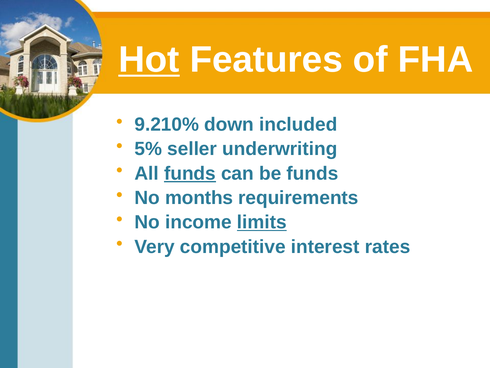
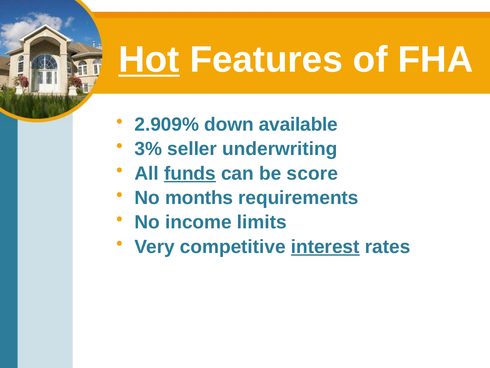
9.210%: 9.210% -> 2.909%
included: included -> available
5%: 5% -> 3%
be funds: funds -> score
limits underline: present -> none
interest underline: none -> present
